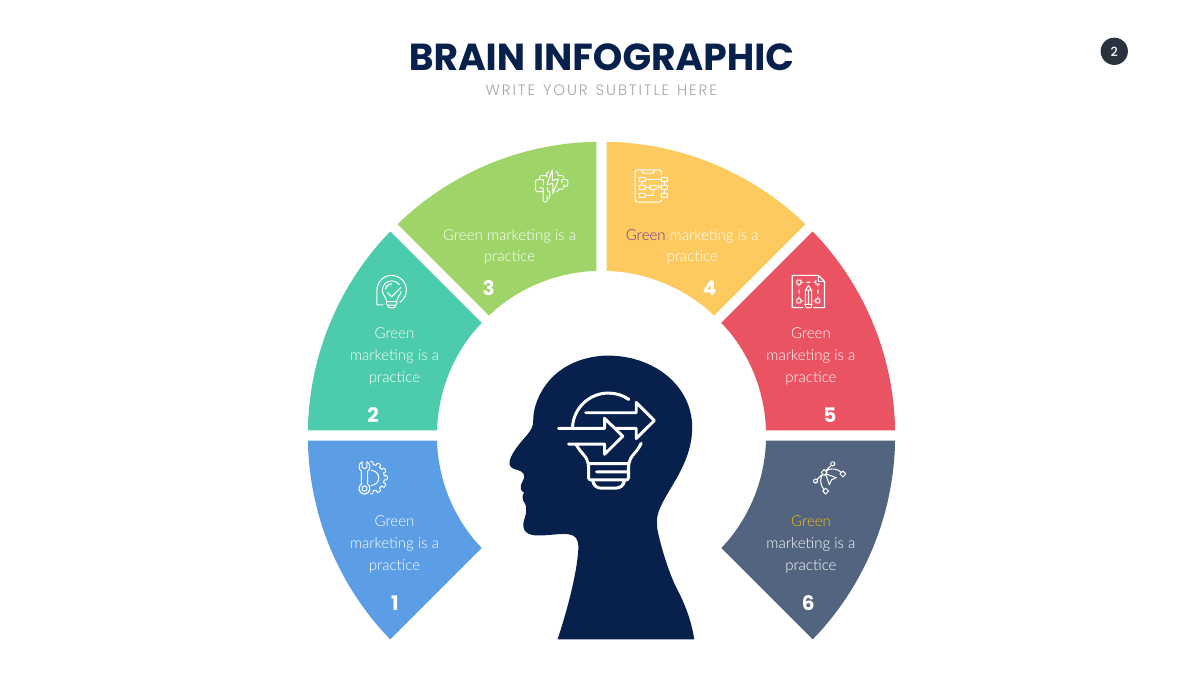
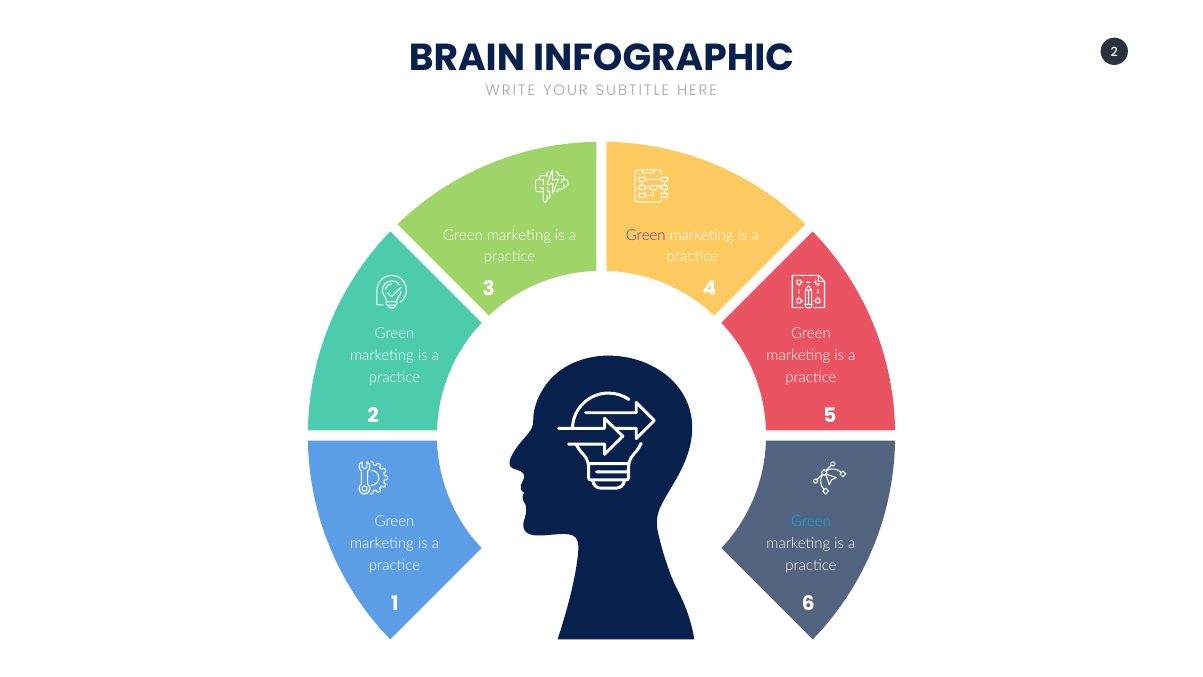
Green at (811, 522) colour: yellow -> light blue
